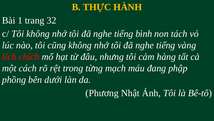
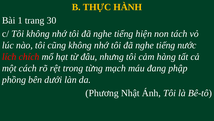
32: 32 -> 30
bình: bình -> hiện
vàng: vàng -> nước
